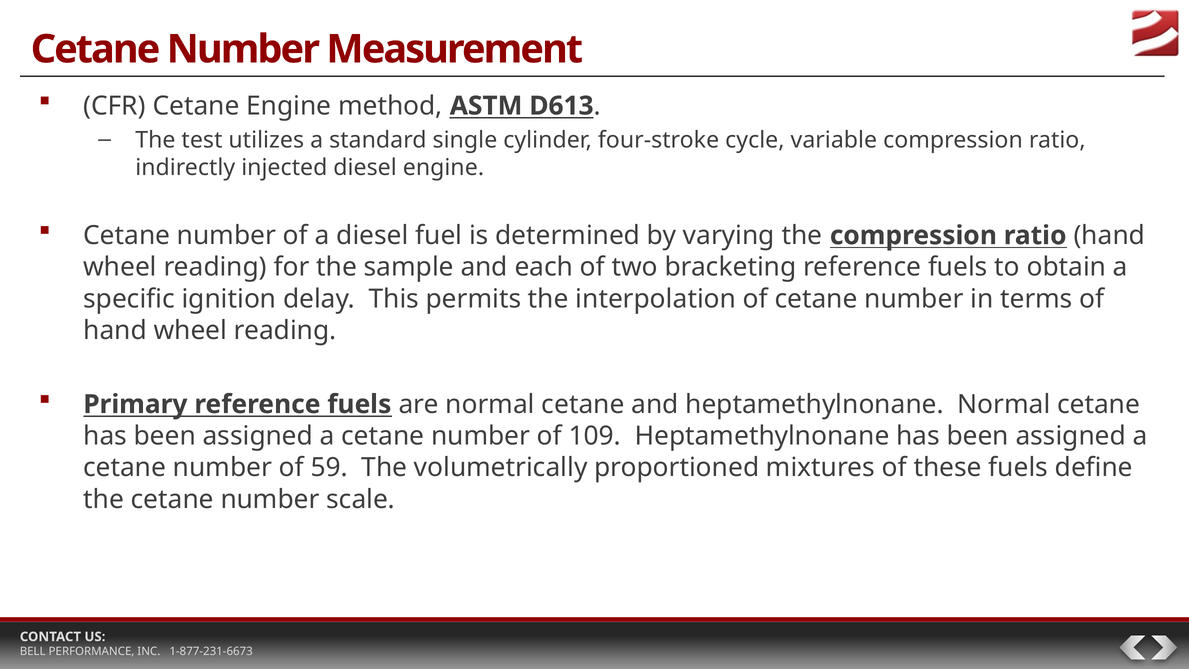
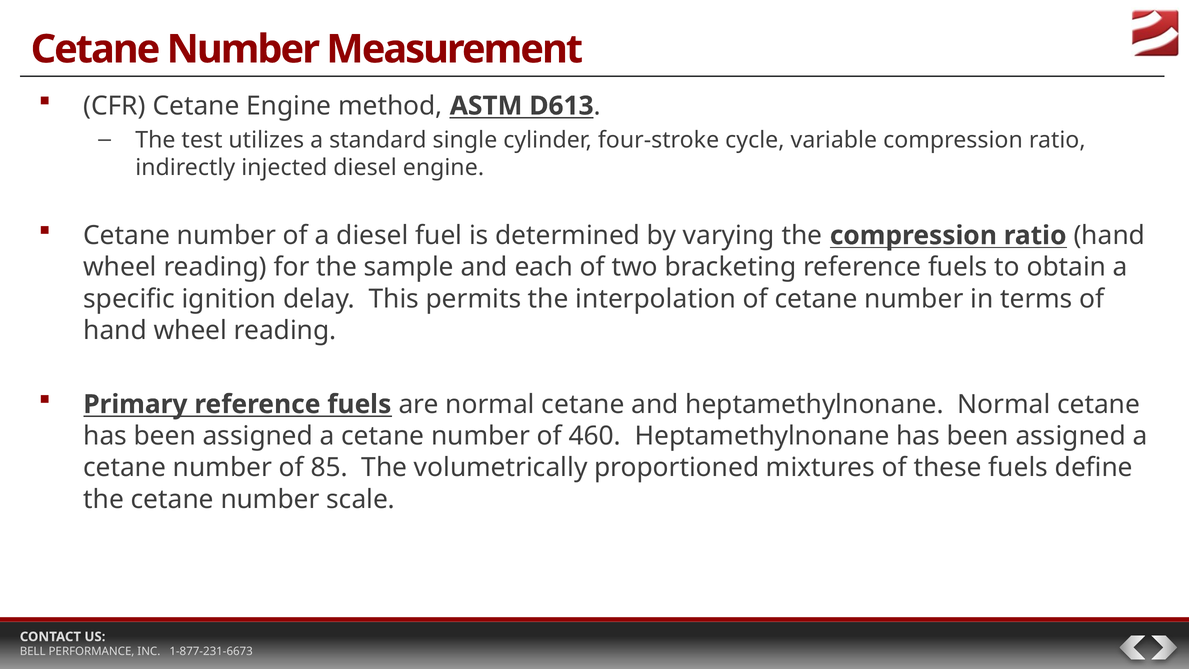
109: 109 -> 460
59: 59 -> 85
